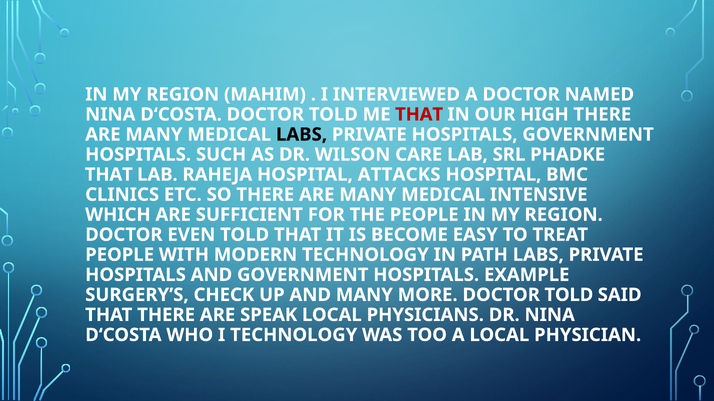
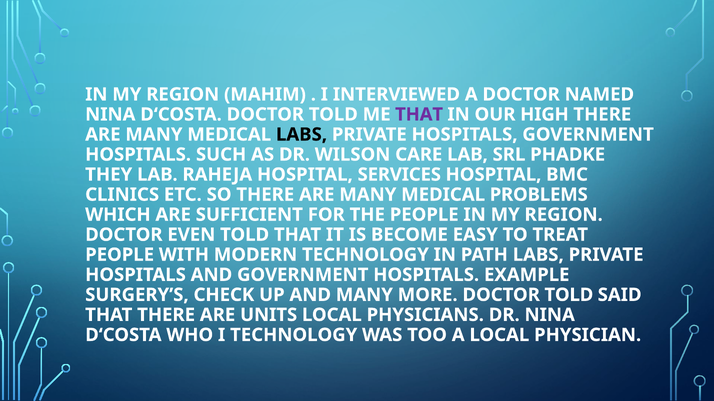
THAT at (419, 115) colour: red -> purple
THAT at (109, 175): THAT -> THEY
ATTACKS: ATTACKS -> SERVICES
INTENSIVE: INTENSIVE -> PROBLEMS
SPEAK: SPEAK -> UNITS
